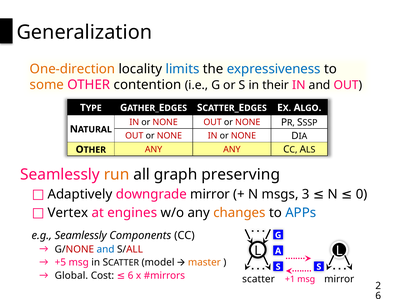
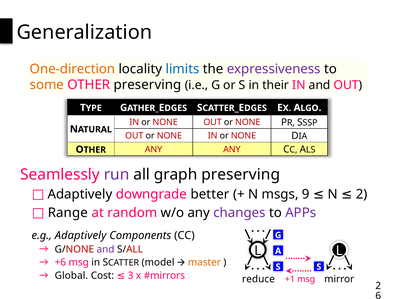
expressiveness colour: blue -> purple
OTHER contention: contention -> preserving
run colour: orange -> purple
downgrade mirror: mirror -> better
3: 3 -> 9
0 at (362, 194): 0 -> 2
Vertex: Vertex -> Range
engines: engines -> random
changes colour: orange -> purple
APPs colour: blue -> purple
e.g Seamlessly: Seamlessly -> Adaptively
and at (106, 249) colour: blue -> purple
+5: +5 -> +6
Cost 6: 6 -> 3
scatter at (258, 279): scatter -> reduce
